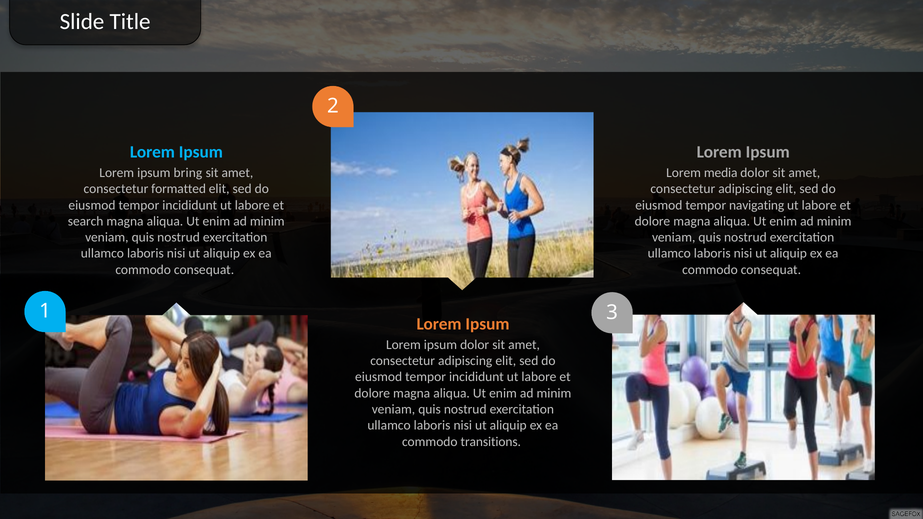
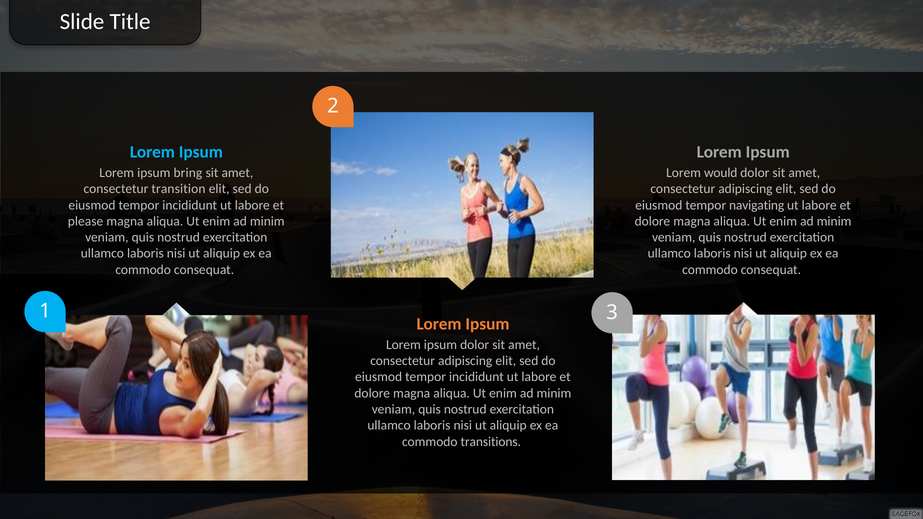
media: media -> would
formatted: formatted -> transition
search: search -> please
